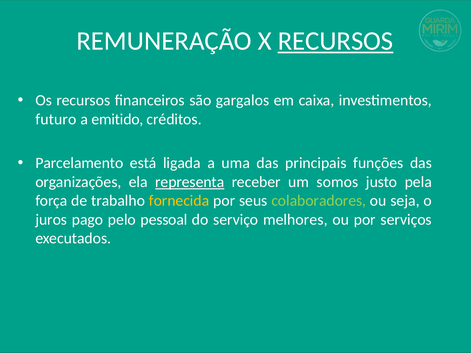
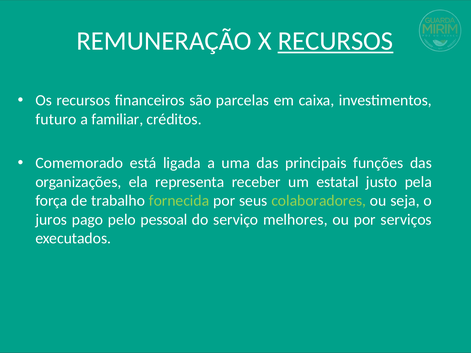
gargalos: gargalos -> parcelas
emitido: emitido -> familiar
Parcelamento: Parcelamento -> Comemorado
representa underline: present -> none
somos: somos -> estatal
fornecida colour: yellow -> light green
